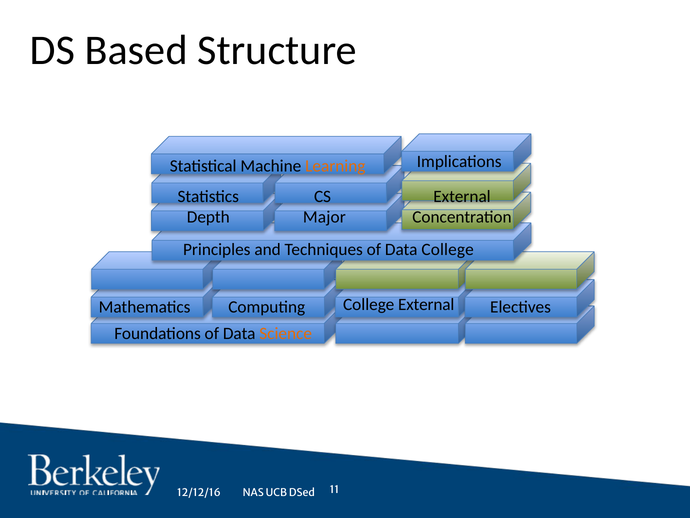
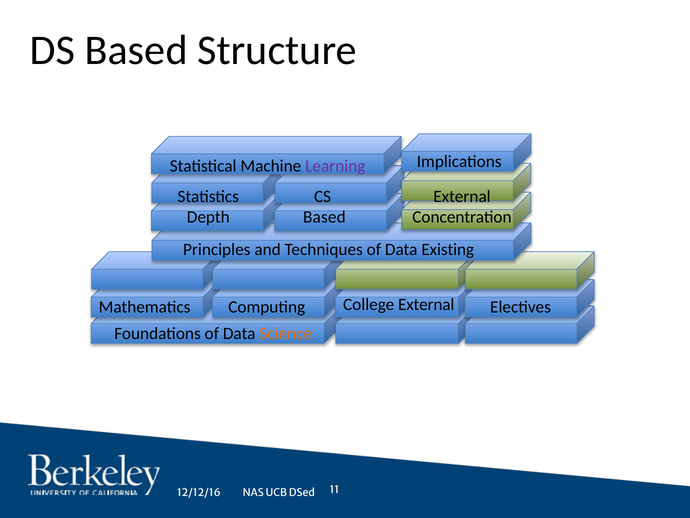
Learning colour: orange -> purple
Major at (324, 217): Major -> Based
Data College: College -> Existing
